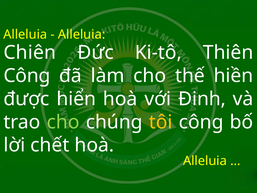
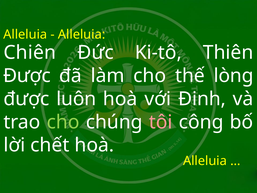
Công at (27, 76): Công -> Được
hiền: hiền -> lòng
hiển: hiển -> luôn
tôi colour: yellow -> pink
